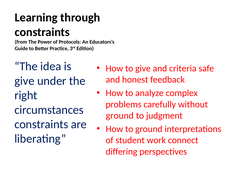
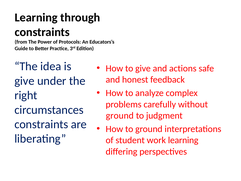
criteria: criteria -> actions
work connect: connect -> learning
